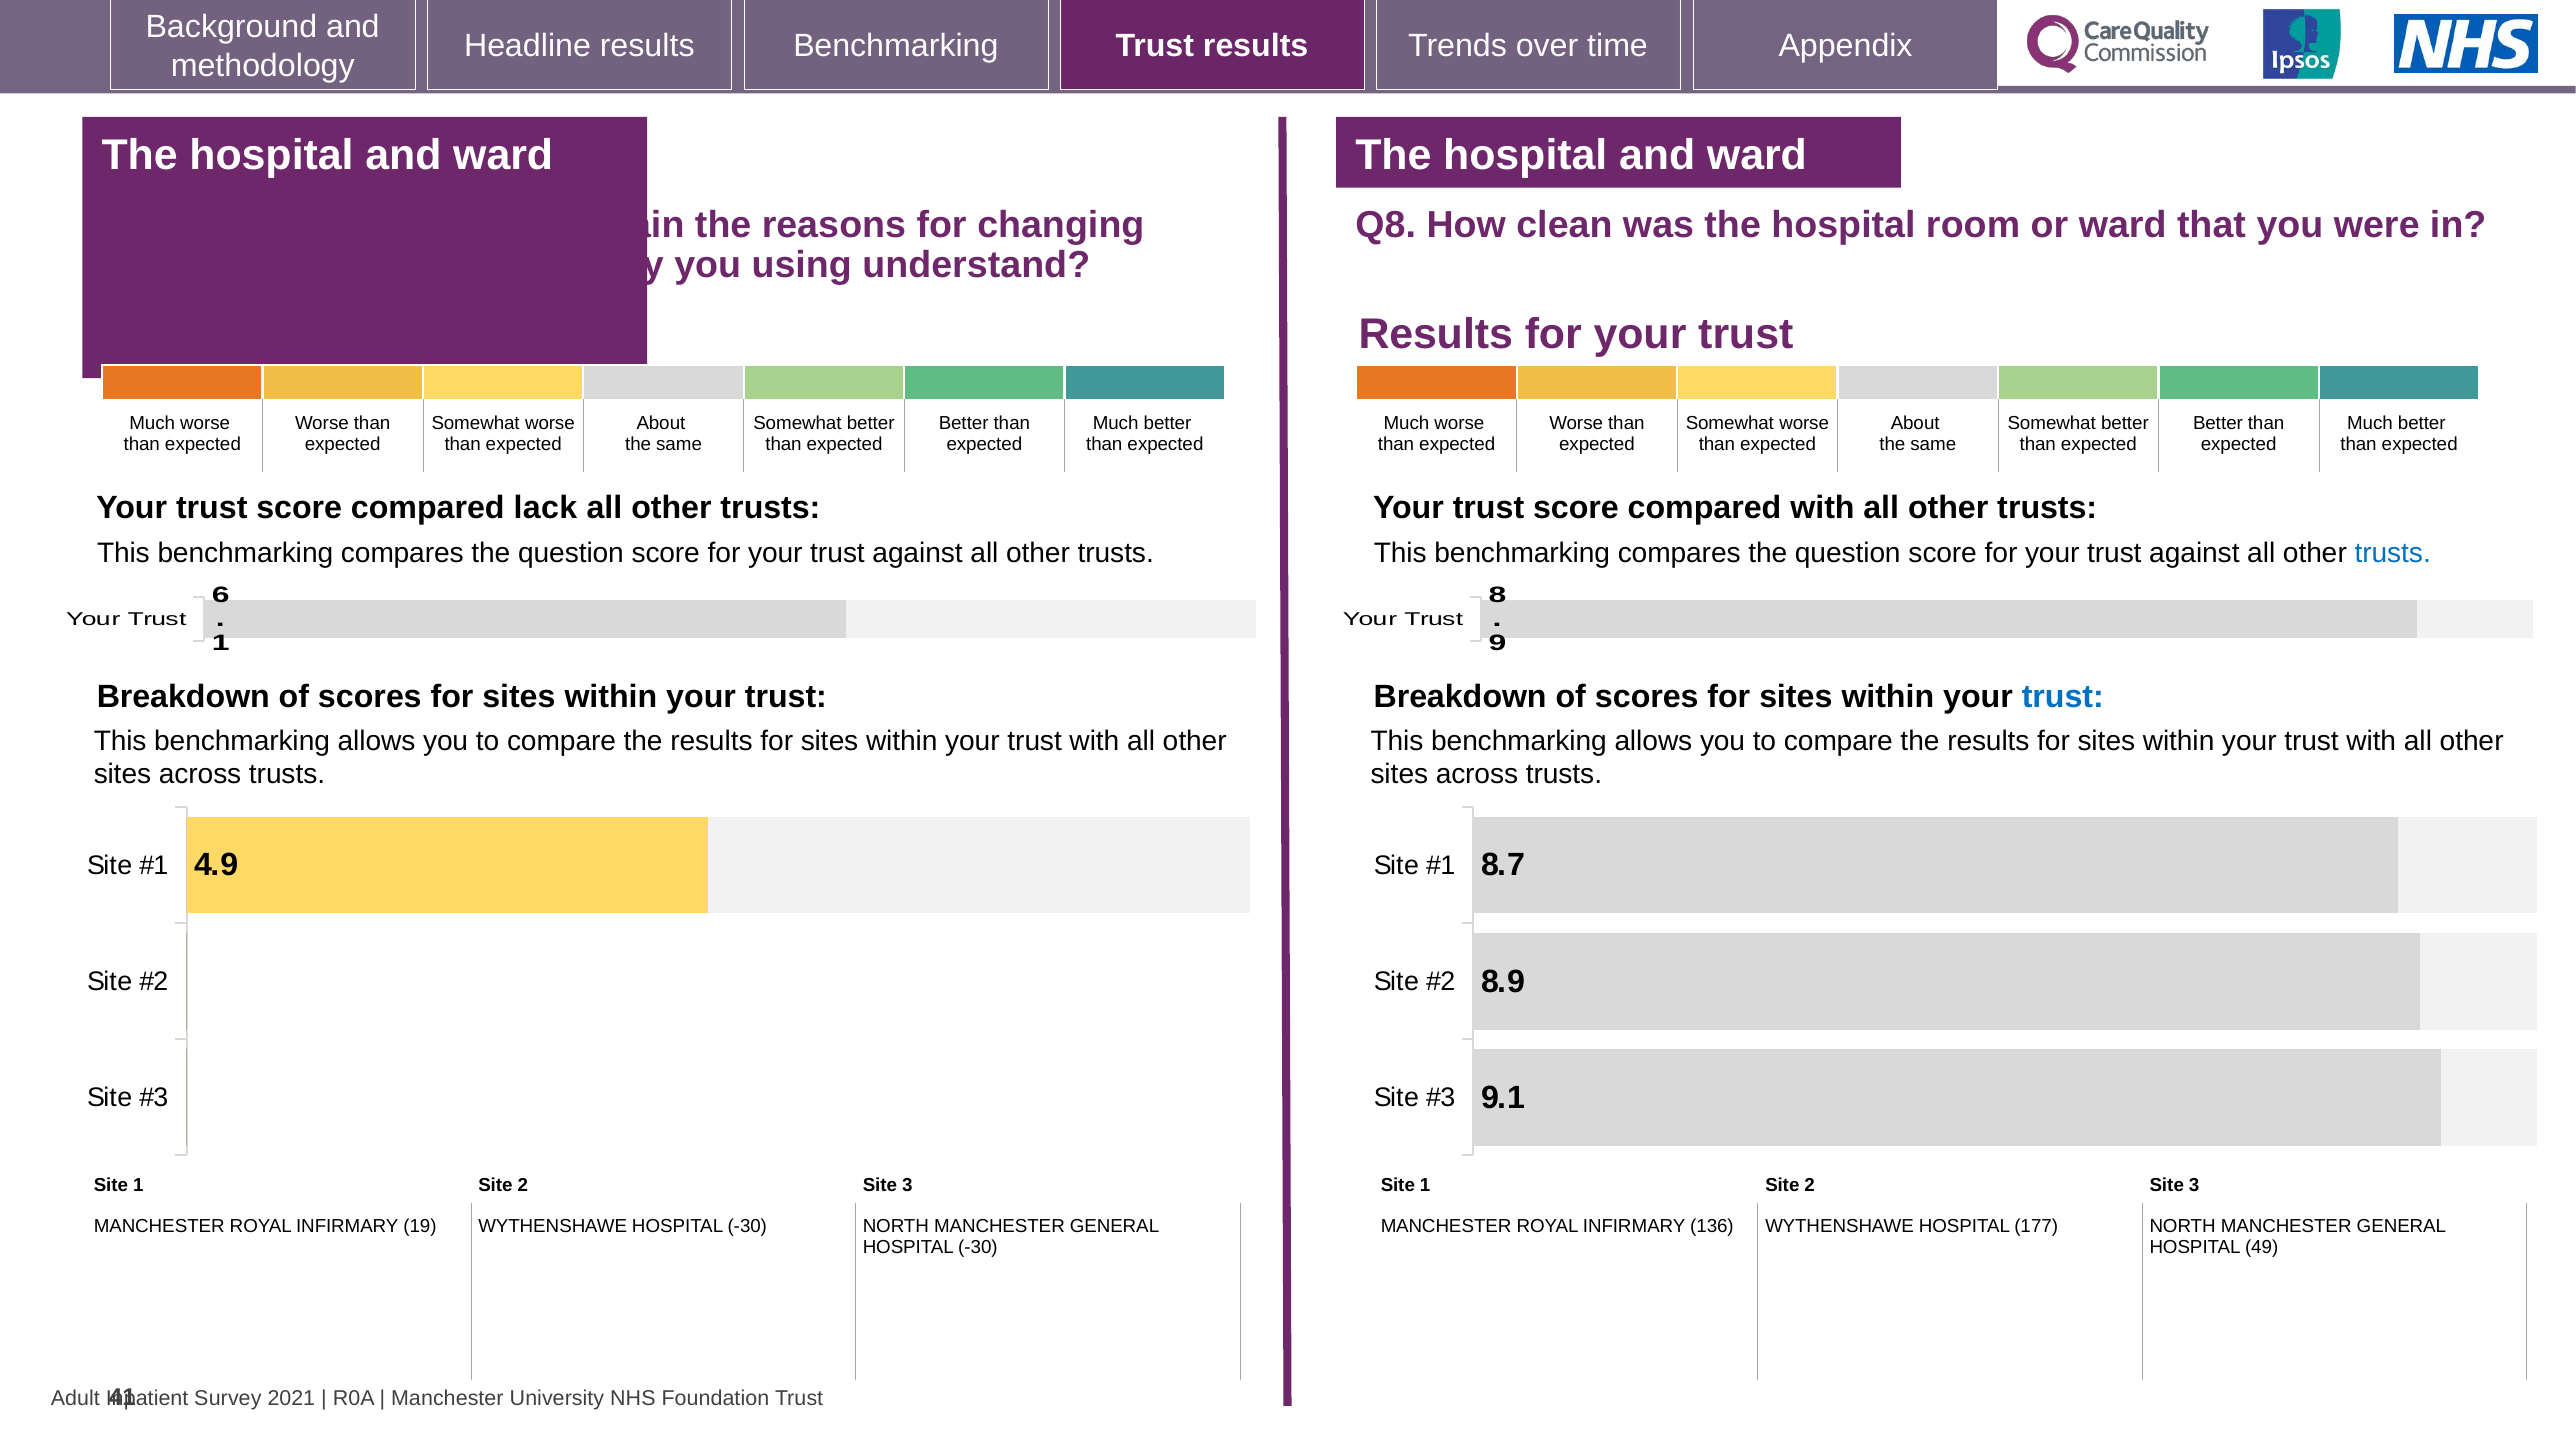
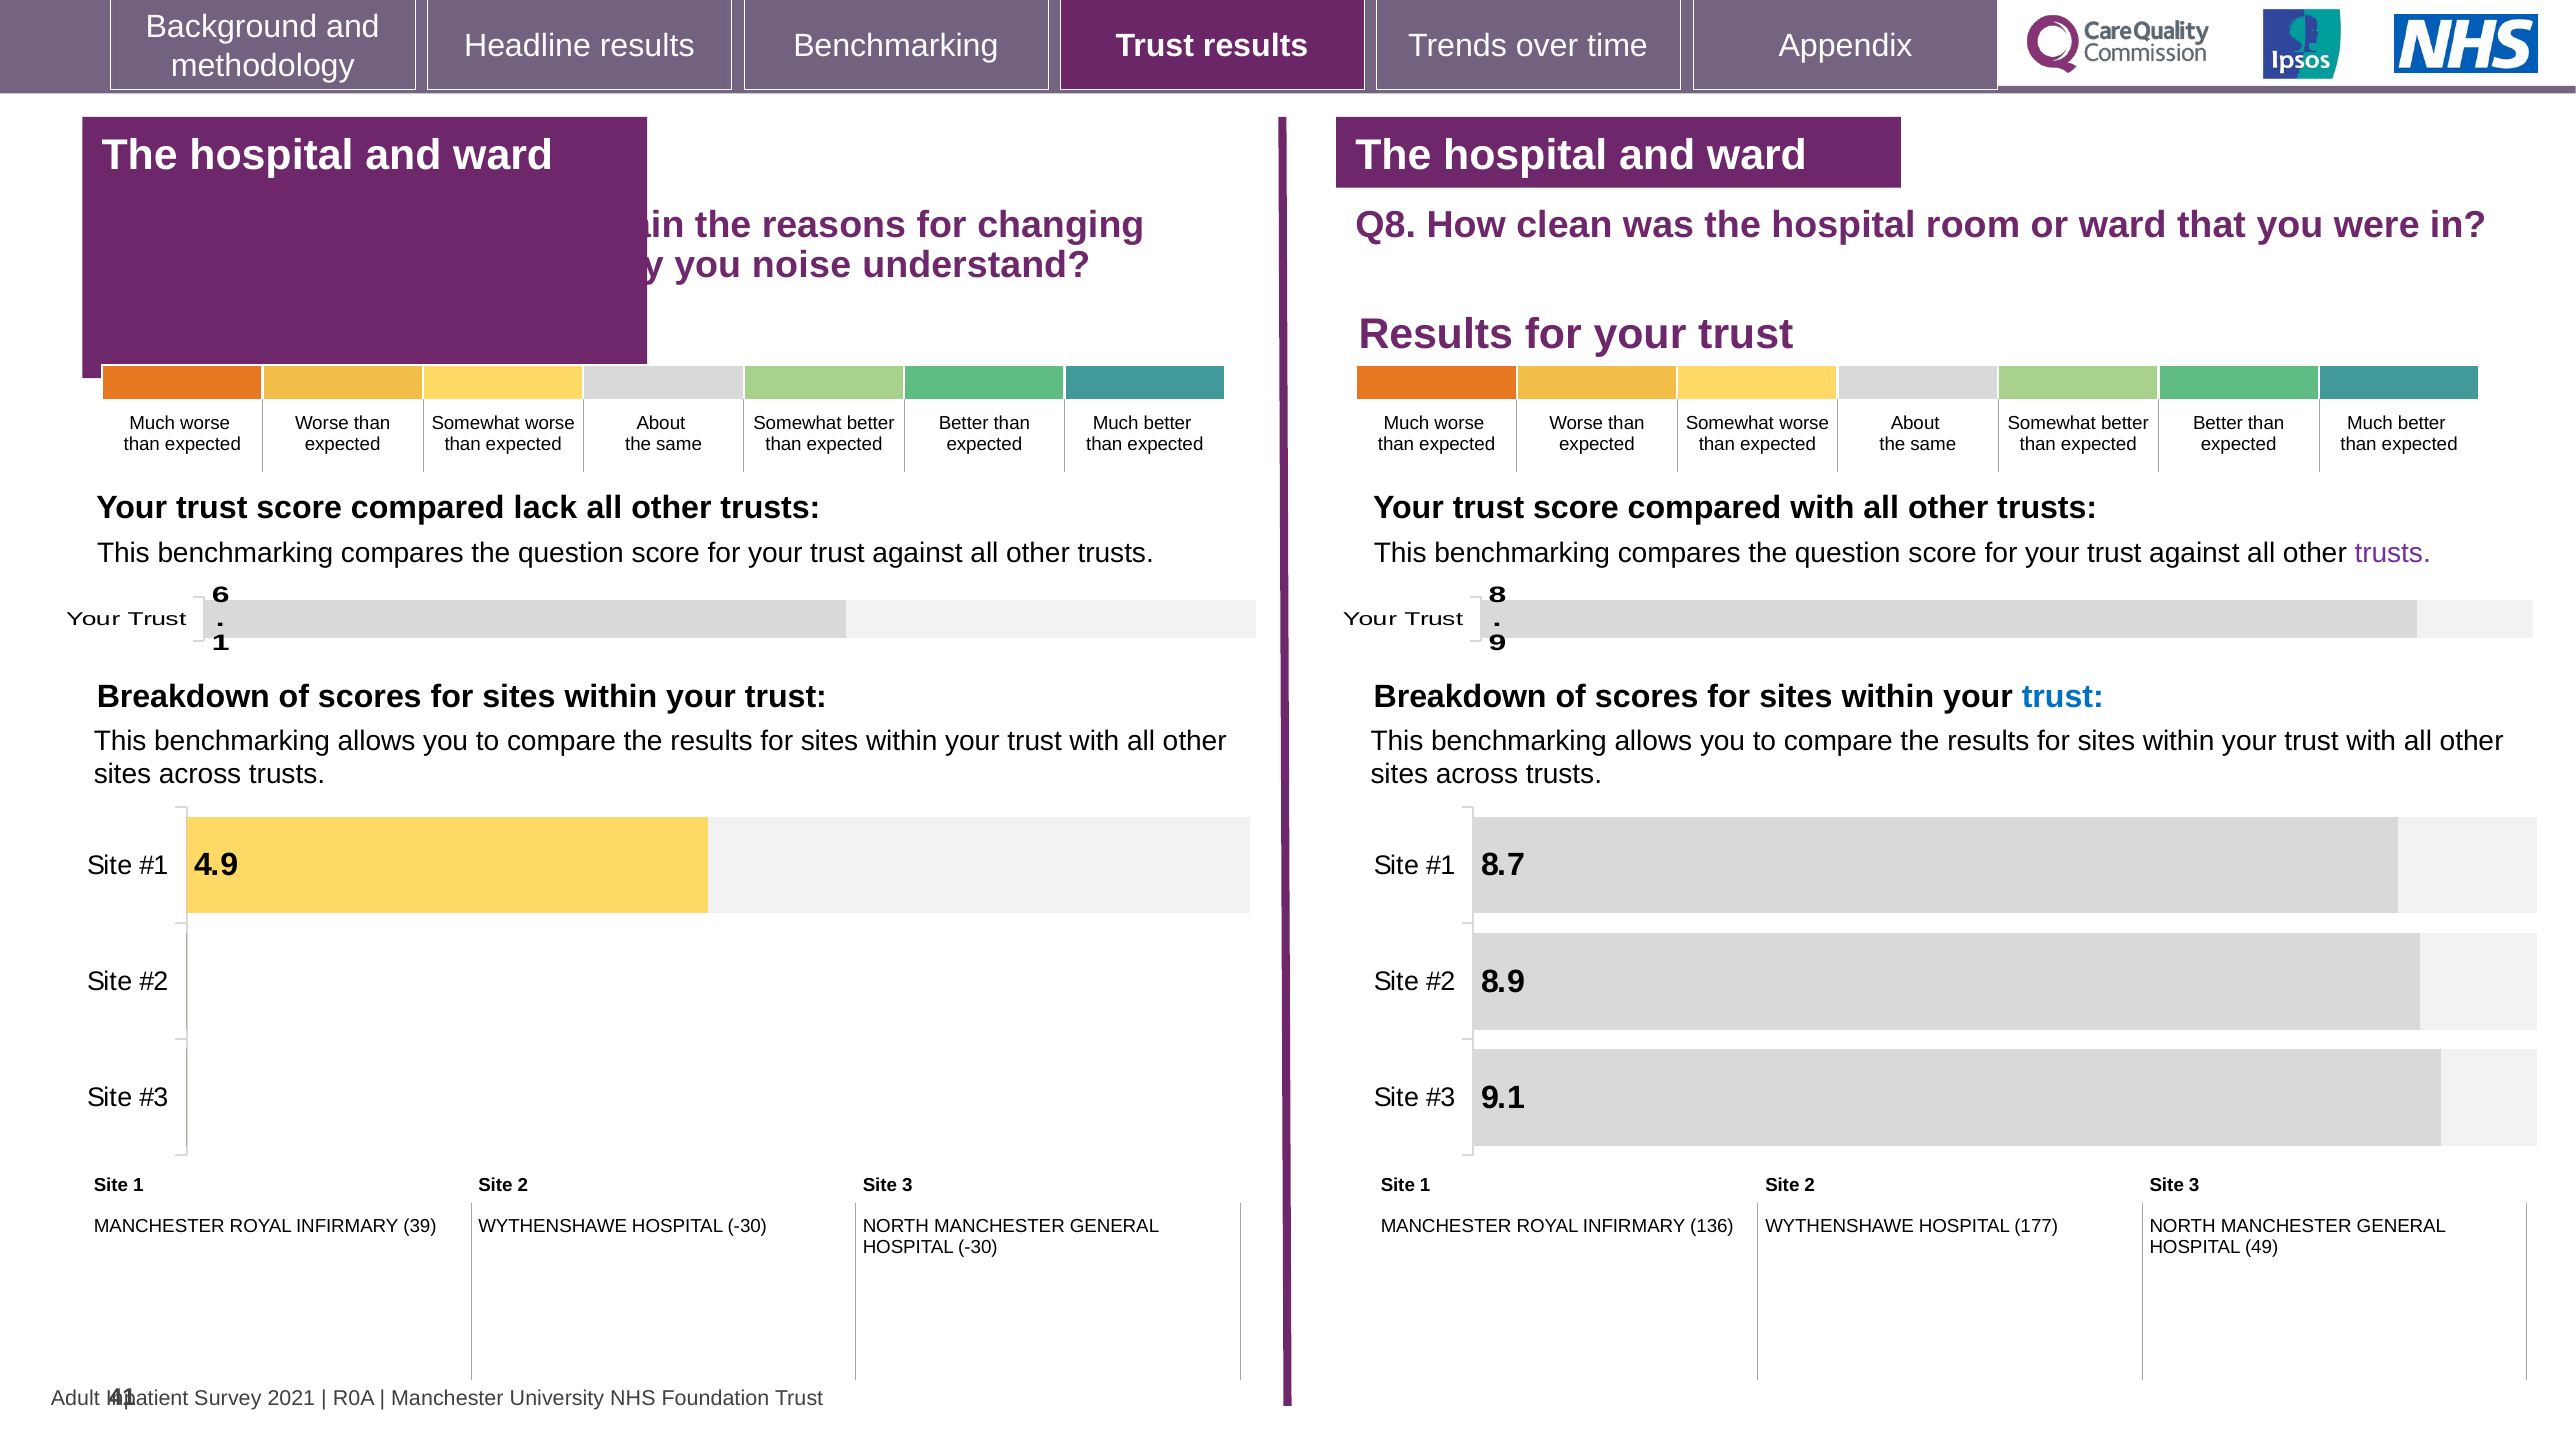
using: using -> noise
trusts at (2393, 553) colour: blue -> purple
19: 19 -> 39
